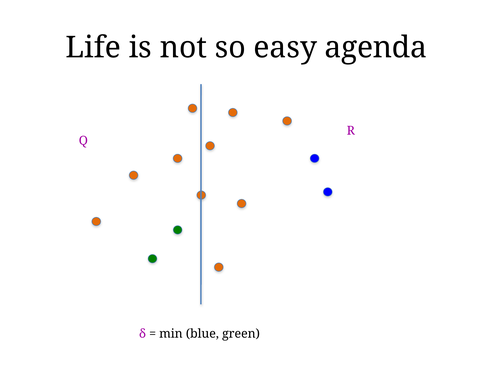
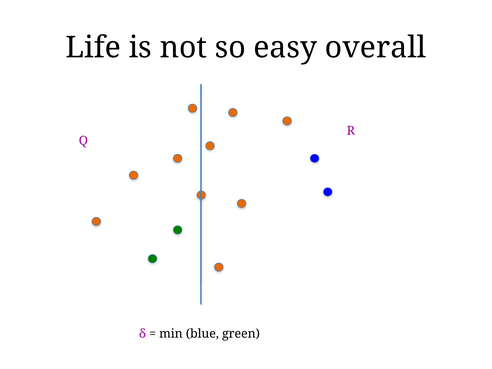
agenda: agenda -> overall
